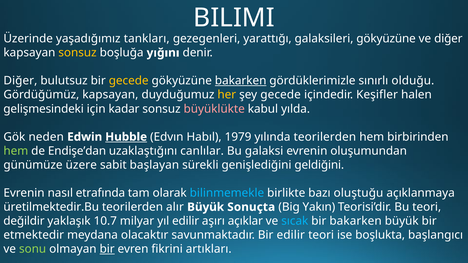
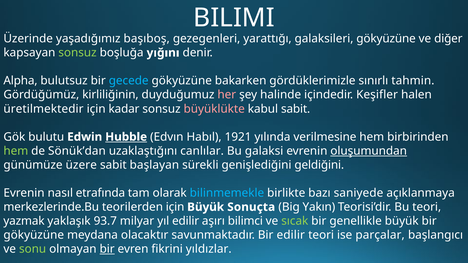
tankları: tankları -> başıboş
sonsuz at (78, 53) colour: yellow -> light green
Diğer at (20, 81): Diğer -> Alpha
gecede at (129, 81) colour: yellow -> light blue
bakarken at (241, 81) underline: present -> none
olduğu: olduğu -> tahmin
Gördüğümüz kapsayan: kapsayan -> kirliliğinin
her colour: yellow -> pink
şey gecede: gecede -> halinde
gelişmesindeki: gelişmesindeki -> üretilmektedir
kabul yılda: yılda -> sabit
neden: neden -> bulutu
1979: 1979 -> 1921
yılında teorilerden: teorilerden -> verilmesine
Endişe’dan: Endişe’dan -> Sönük’dan
oluşumundan underline: none -> present
oluştuğu: oluştuğu -> saniyede
üretilmektedir.Bu: üretilmektedir.Bu -> merkezlerinde.Bu
teorilerden alır: alır -> için
değildir: değildir -> yazmak
10.7: 10.7 -> 93.7
açıklar: açıklar -> bilimci
sıcak colour: light blue -> light green
bir bakarken: bakarken -> genellikle
etmektedir at (34, 235): etmektedir -> gökyüzüne
boşlukta: boşlukta -> parçalar
artıkları: artıkları -> yıldızlar
